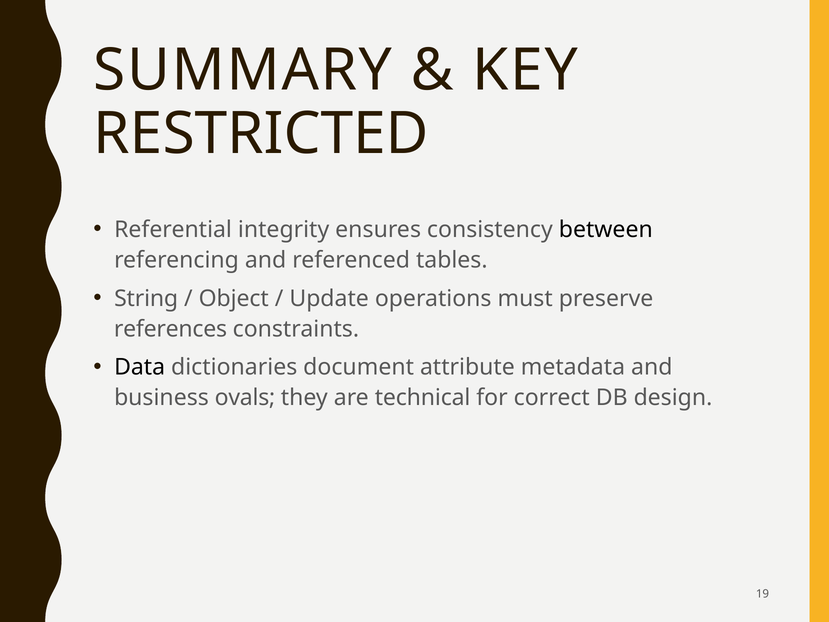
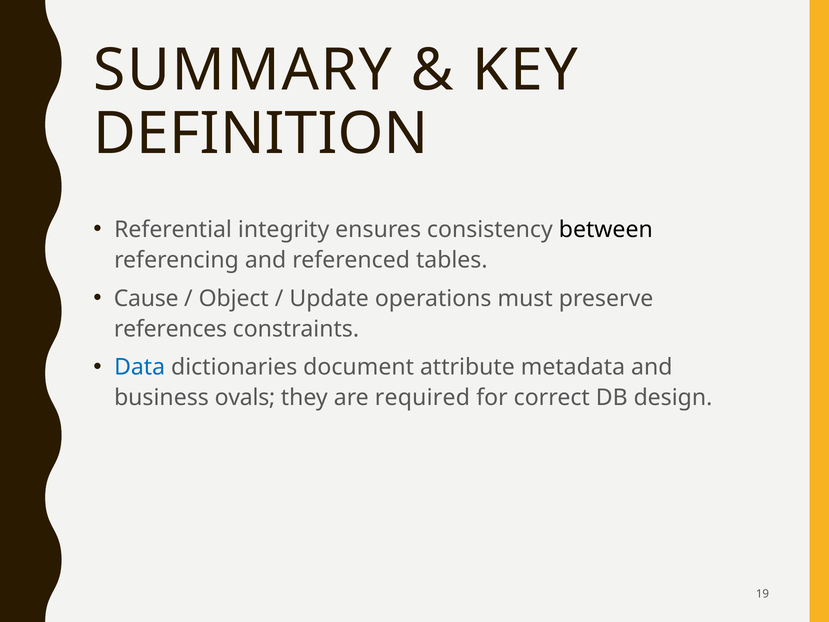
RESTRICTED: RESTRICTED -> DEFINITION
String: String -> Cause
Data colour: black -> blue
technical: technical -> required
